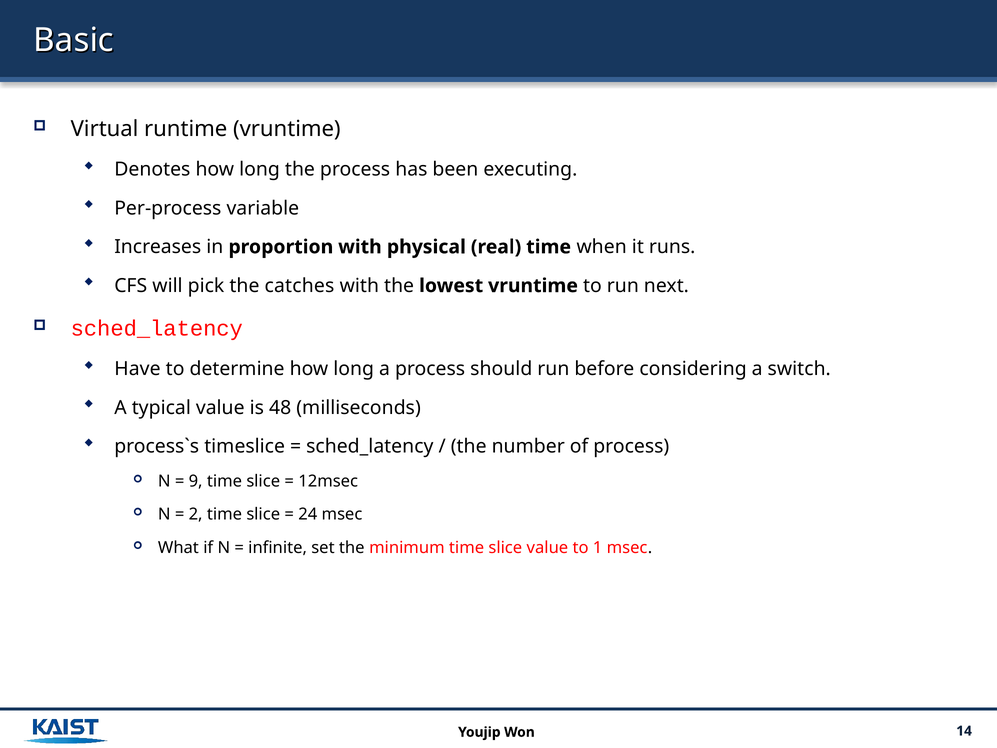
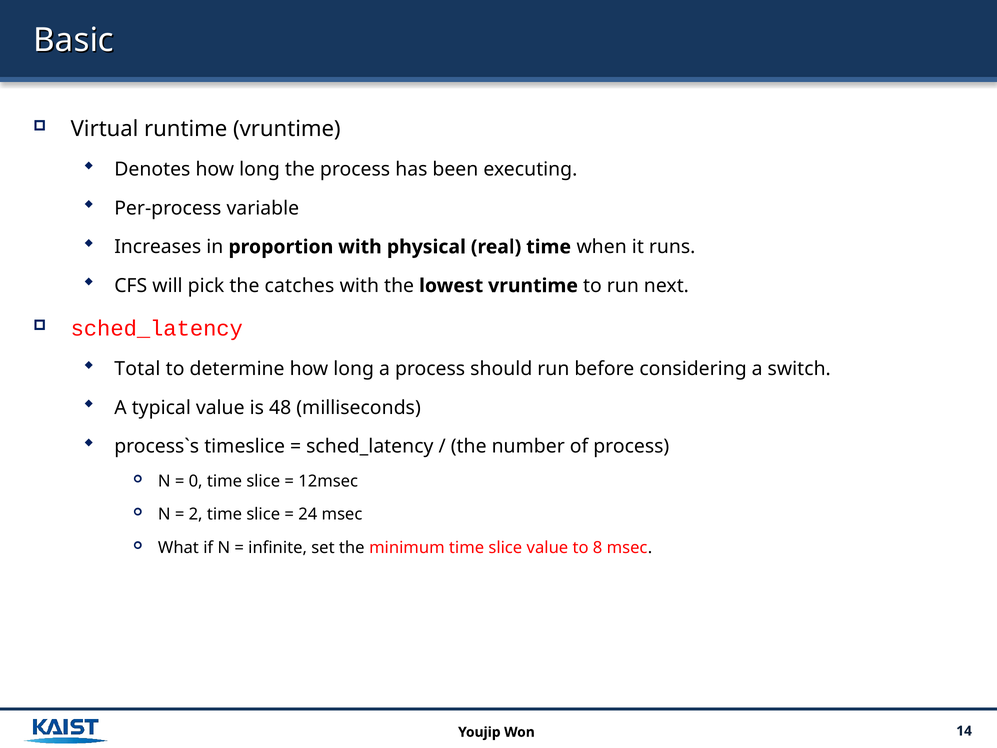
Have: Have -> Total
9: 9 -> 0
1: 1 -> 8
